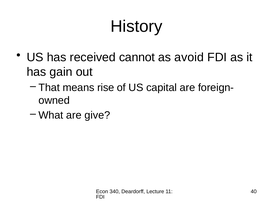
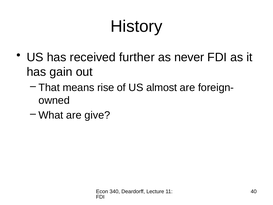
cannot: cannot -> further
avoid: avoid -> never
capital: capital -> almost
